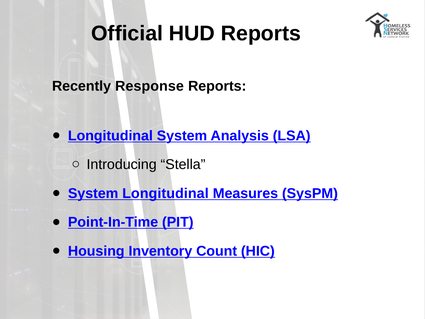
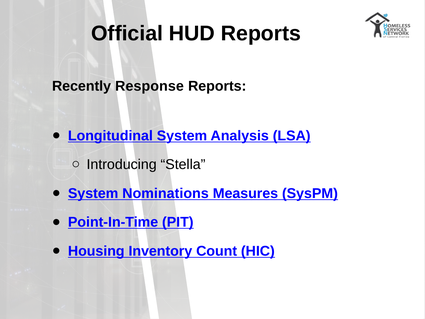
System Longitudinal: Longitudinal -> Nominations
